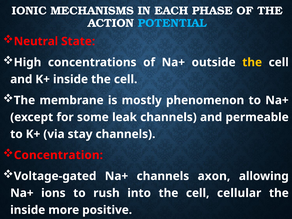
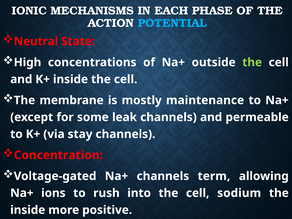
the at (252, 62) colour: yellow -> light green
phenomenon: phenomenon -> maintenance
axon: axon -> term
cellular: cellular -> sodium
